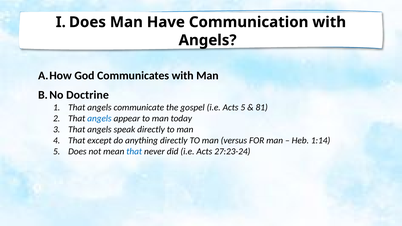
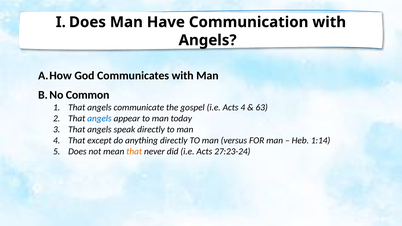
Doctrine: Doctrine -> Common
Acts 5: 5 -> 4
81: 81 -> 63
that at (134, 152) colour: blue -> orange
